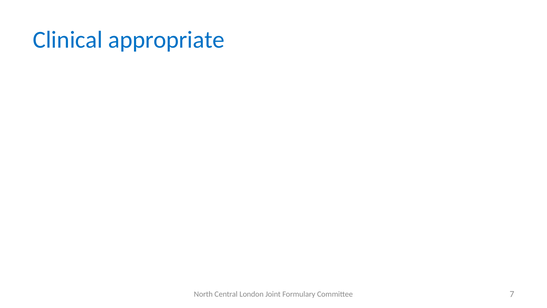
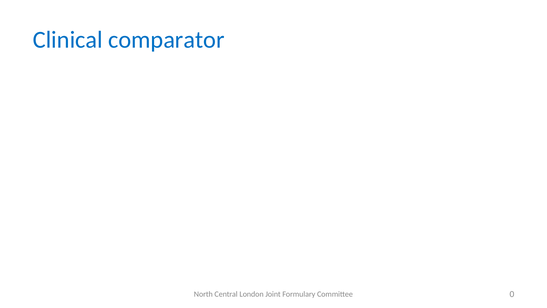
appropriate: appropriate -> comparator
7: 7 -> 0
